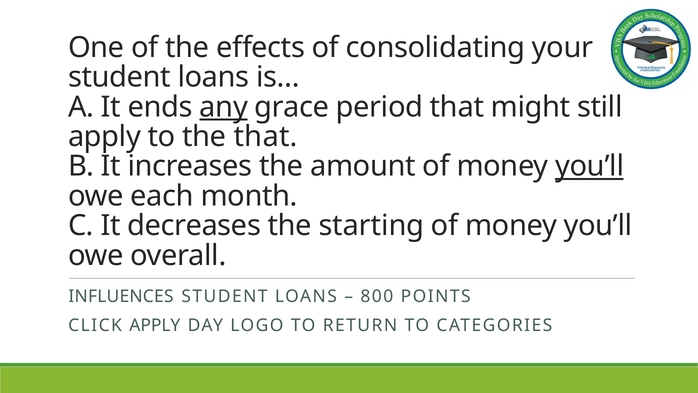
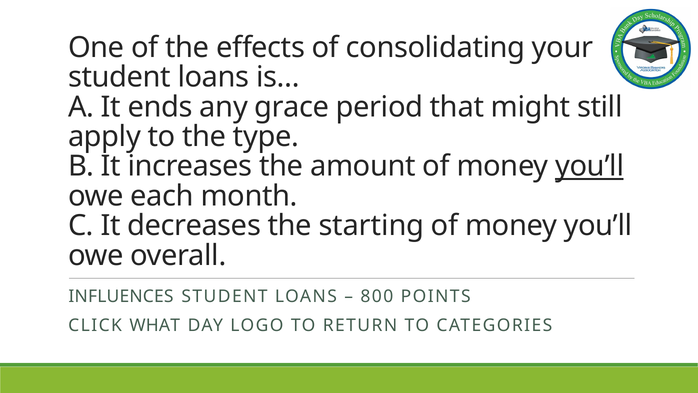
any underline: present -> none
the that: that -> type
CLICK APPLY: APPLY -> WHAT
